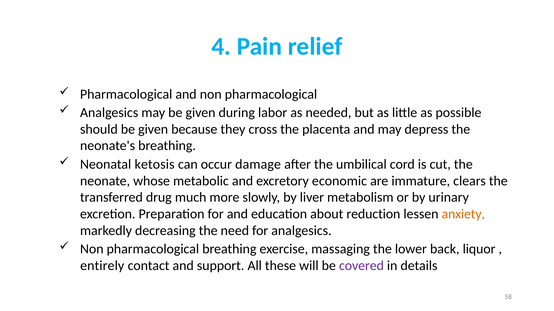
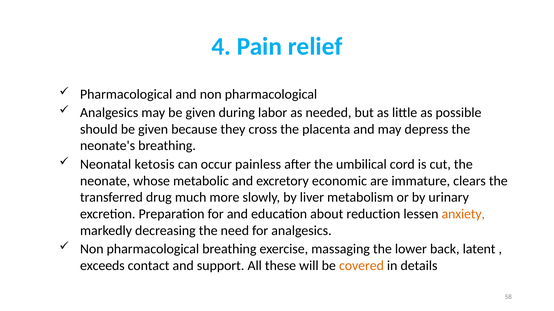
damage: damage -> painless
liquor: liquor -> latent
entirely: entirely -> exceeds
covered colour: purple -> orange
